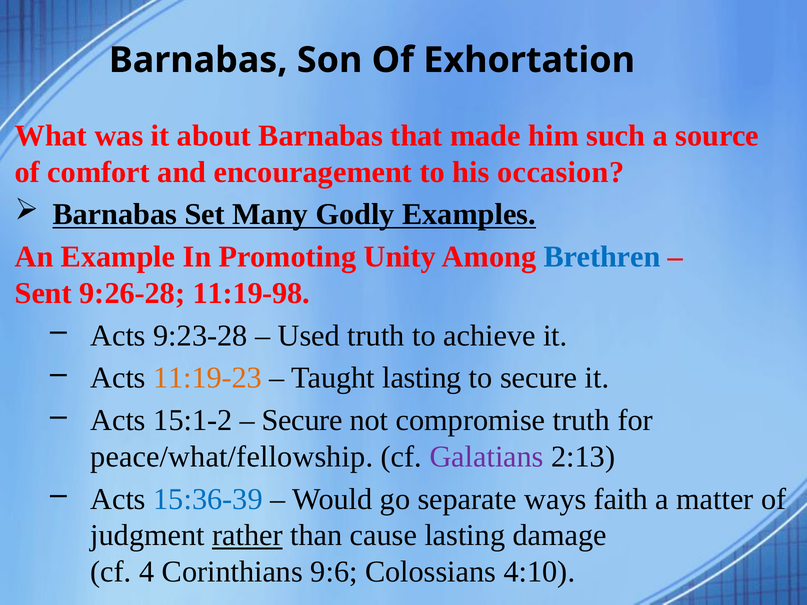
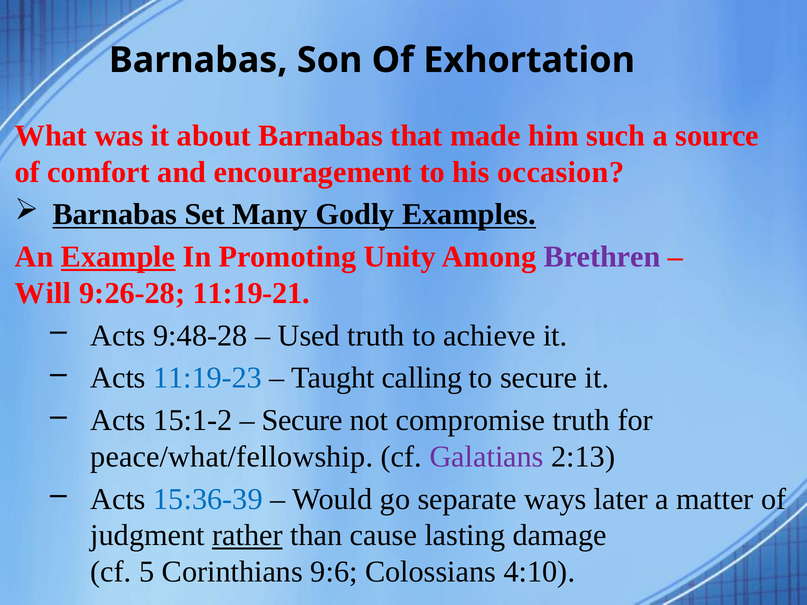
Example underline: none -> present
Brethren colour: blue -> purple
Sent: Sent -> Will
11:19-98: 11:19-98 -> 11:19-21
9:23-28: 9:23-28 -> 9:48-28
11:19-23 colour: orange -> blue
Taught lasting: lasting -> calling
faith: faith -> later
4: 4 -> 5
